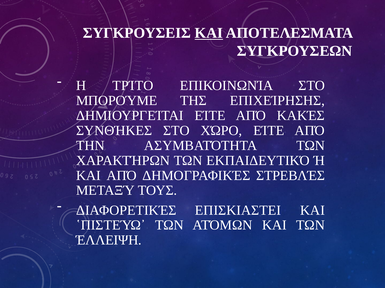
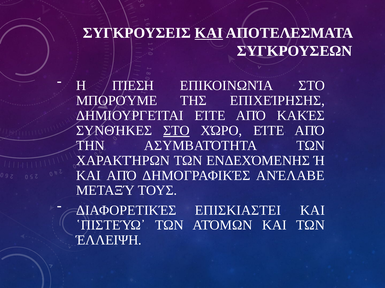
ΤΡΊΤΟ: ΤΡΊΤΟ -> ΠΊΕΣΗ
ΣΤΟ at (176, 131) underline: none -> present
ΕΚΠΑΙΔΕΥΤΙΚΌ: ΕΚΠΑΙΔΕΥΤΙΚΌ -> ΕΝΔΕΧΌΜΕΝΗΣ
ΣΤΡΕΒΛΈΣ: ΣΤΡΕΒΛΈΣ -> ΑΝΈΛΑΒΕ
